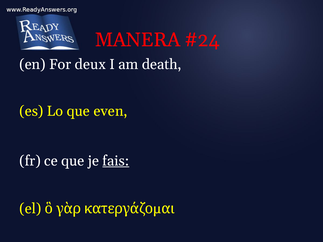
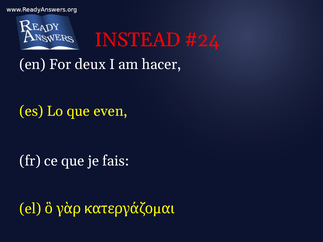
MANERA: MANERA -> INSTEAD
death: death -> hacer
fais underline: present -> none
